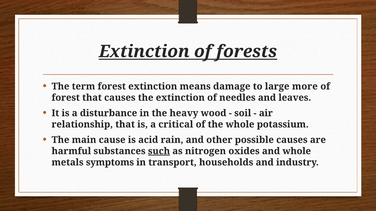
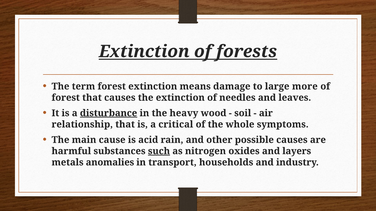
disturbance underline: none -> present
potassium: potassium -> symptoms
and whole: whole -> layers
symptoms: symptoms -> anomalies
